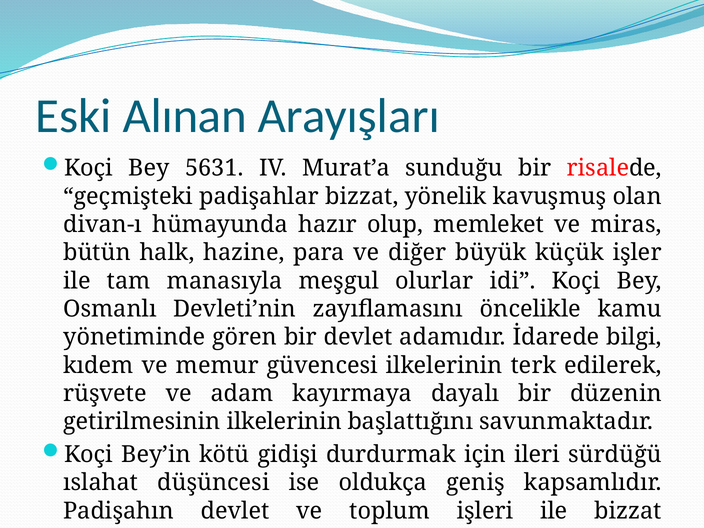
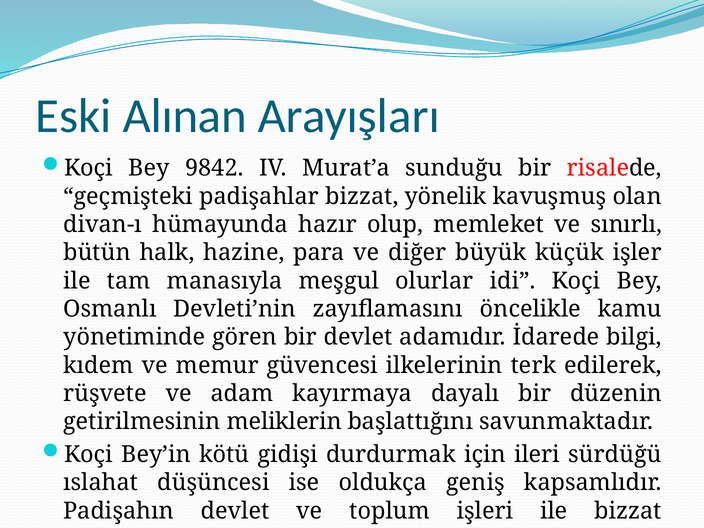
5631: 5631 -> 9842
miras: miras -> sınırlı
getirilmesinin ilkelerinin: ilkelerinin -> meliklerin
